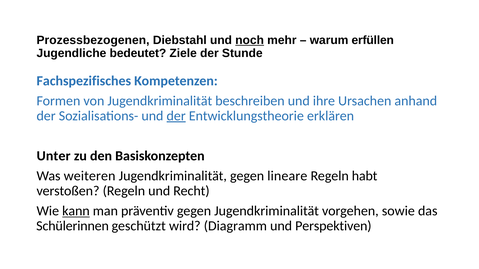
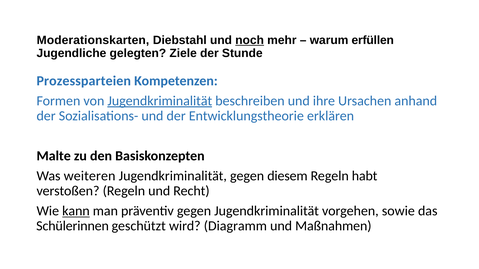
Prozessbezogenen: Prozessbezogenen -> Moderationskarten
bedeutet: bedeutet -> gelegten
Fachspezifisches: Fachspezifisches -> Prozessparteien
Jugendkriminalität at (160, 101) underline: none -> present
der at (176, 116) underline: present -> none
Unter: Unter -> Malte
lineare: lineare -> diesem
Perspektiven: Perspektiven -> Maßnahmen
